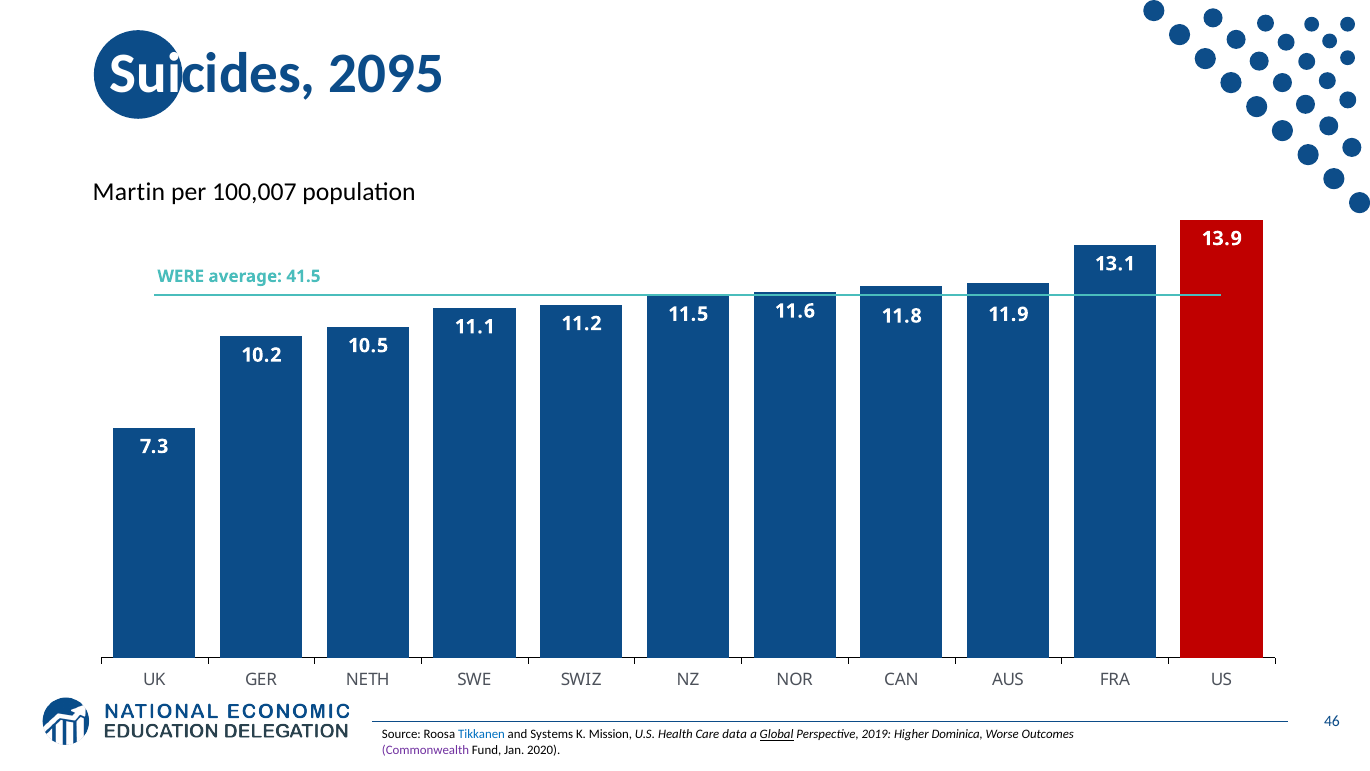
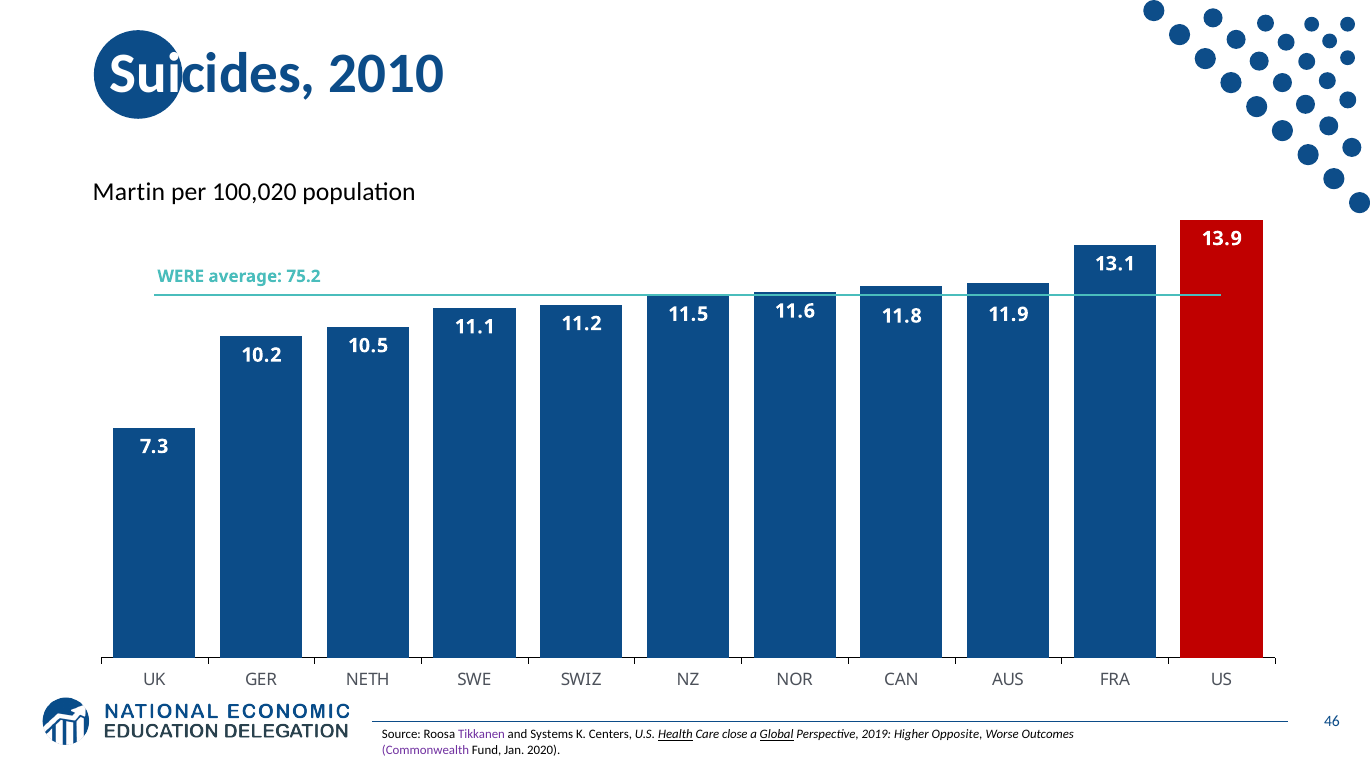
2095: 2095 -> 2010
100,007: 100,007 -> 100,020
41.5: 41.5 -> 75.2
Tikkanen colour: blue -> purple
Mission: Mission -> Centers
Health underline: none -> present
data: data -> close
Dominica: Dominica -> Opposite
